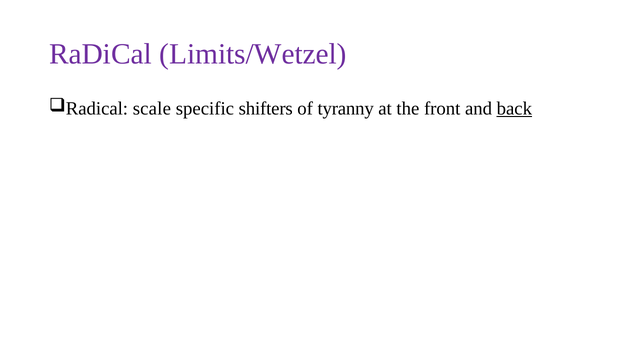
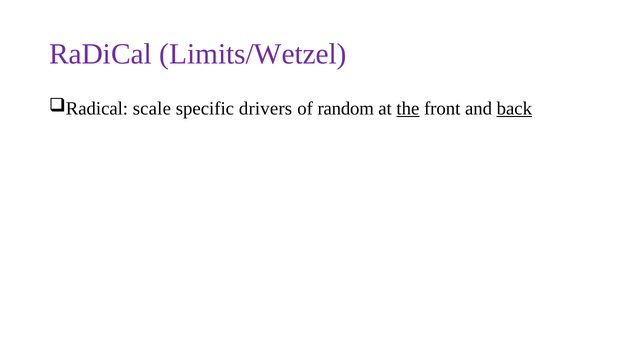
shifters: shifters -> drivers
tyranny: tyranny -> random
the underline: none -> present
